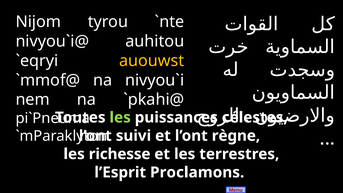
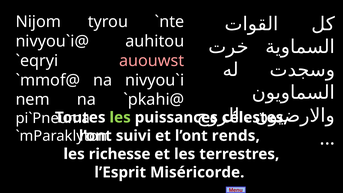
auouwst colour: yellow -> pink
règne: règne -> rends
Proclamons: Proclamons -> Miséricorde
